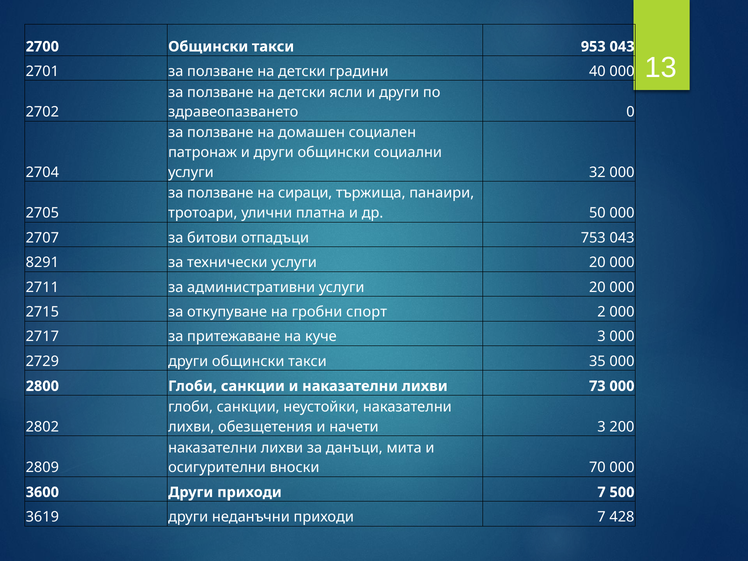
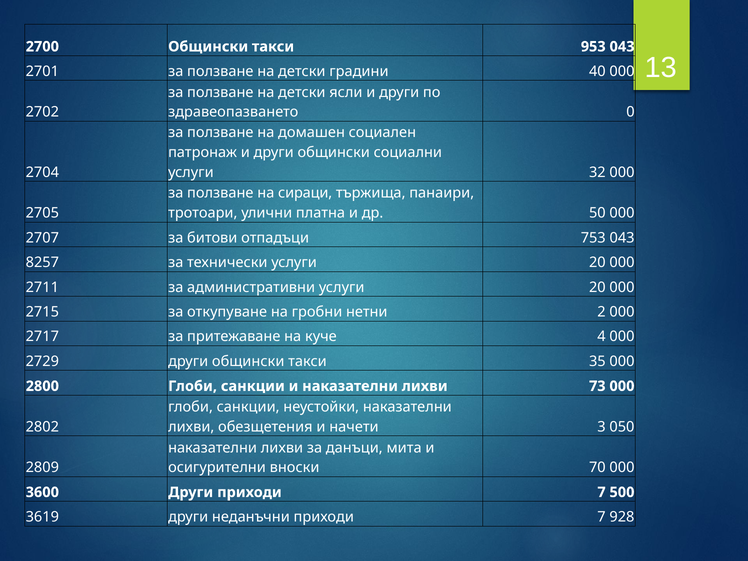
8291: 8291 -> 8257
спорт: спорт -> нетни
куче 3: 3 -> 4
200: 200 -> 050
428: 428 -> 928
